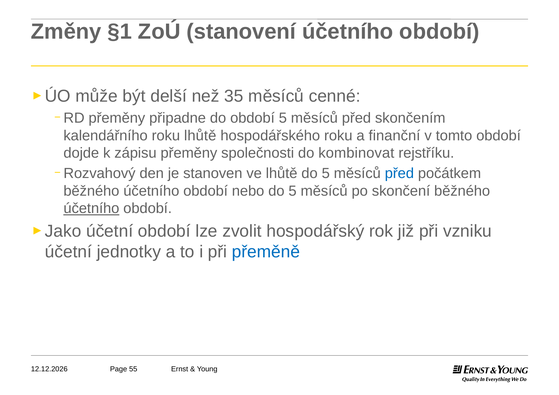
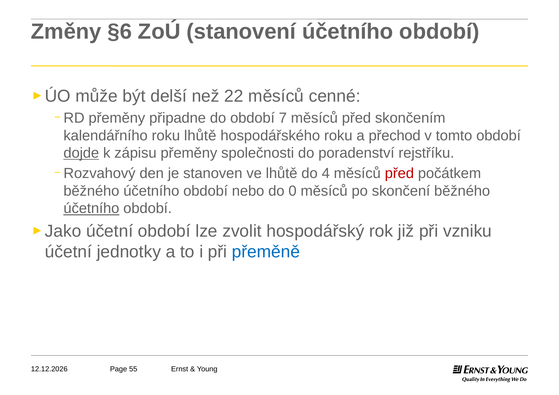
§1: §1 -> §6
35: 35 -> 22
období 5: 5 -> 7
finanční: finanční -> přechod
dojde underline: none -> present
kombinovat: kombinovat -> poradenství
lhůtě do 5: 5 -> 4
před at (399, 174) colour: blue -> red
nebo do 5: 5 -> 0
